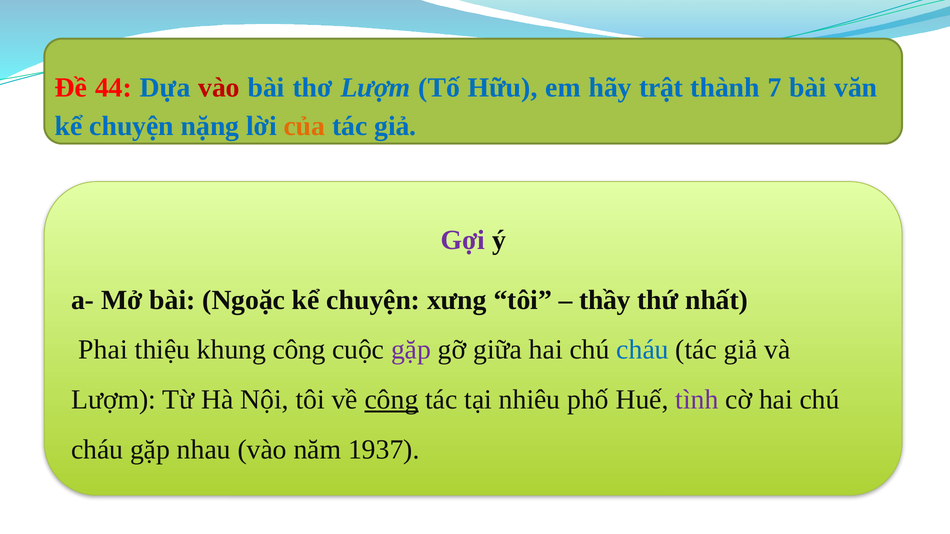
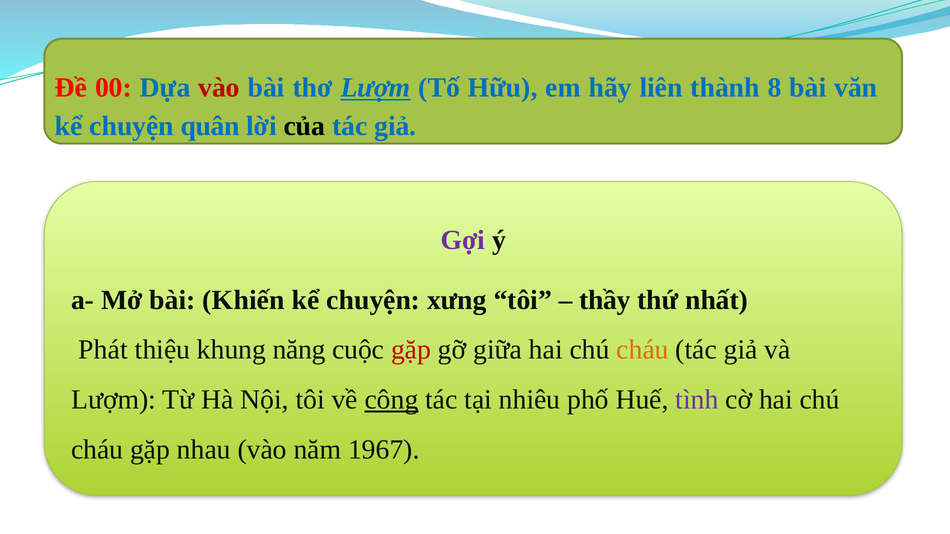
44: 44 -> 00
Lượm at (376, 88) underline: none -> present
trật: trật -> liên
7: 7 -> 8
nặng: nặng -> quân
của colour: orange -> black
Ngoặc: Ngoặc -> Khiến
Phai: Phai -> Phát
khung công: công -> năng
gặp at (411, 350) colour: purple -> red
cháu at (643, 350) colour: blue -> orange
1937: 1937 -> 1967
